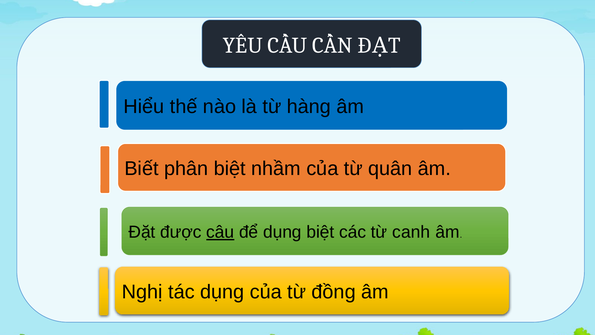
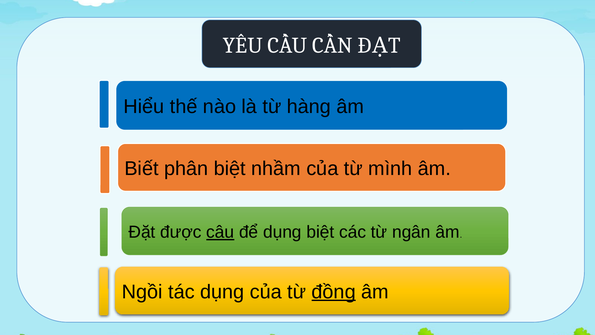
quân: quân -> mình
canh: canh -> ngân
Nghị: Nghị -> Ngồi
đồng underline: none -> present
